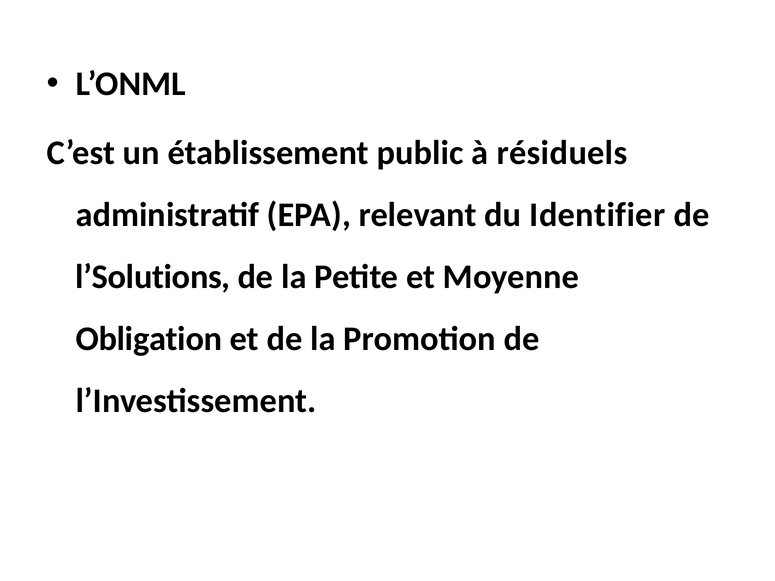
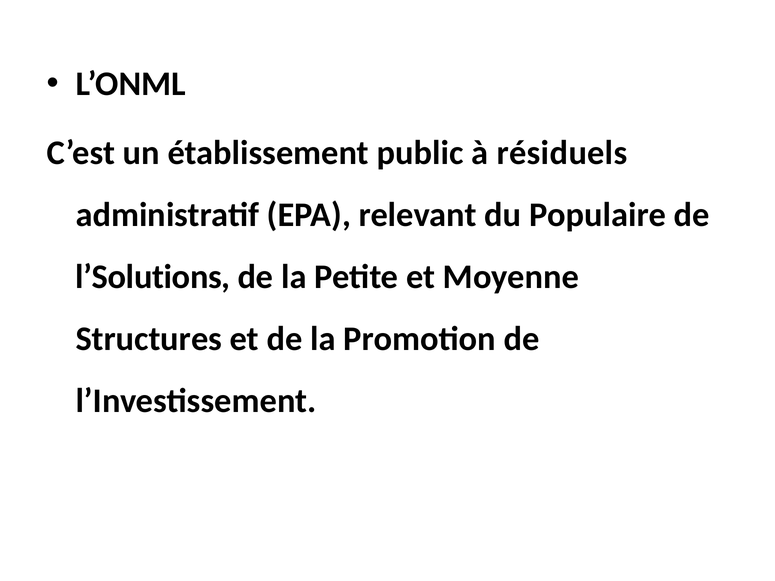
Identifier: Identifier -> Populaire
Obligation: Obligation -> Structures
